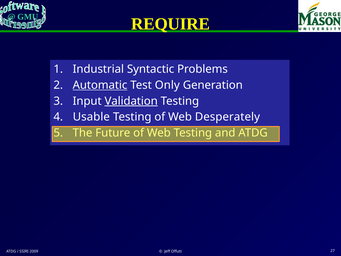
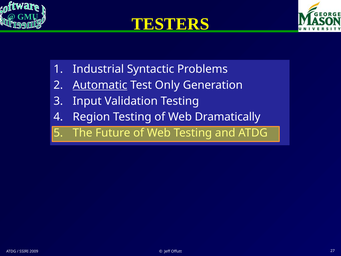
REQUIRE: REQUIRE -> TESTERS
Validation underline: present -> none
Usable: Usable -> Region
Desperately: Desperately -> Dramatically
